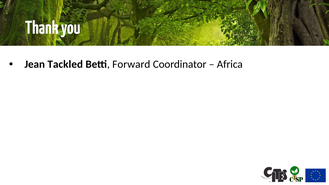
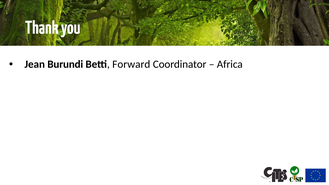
Tackled: Tackled -> Burundi
